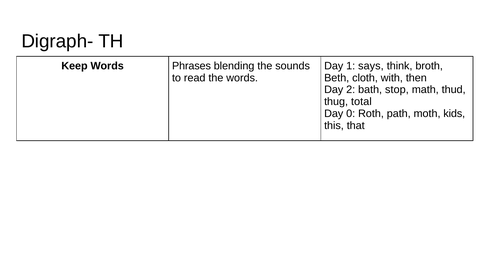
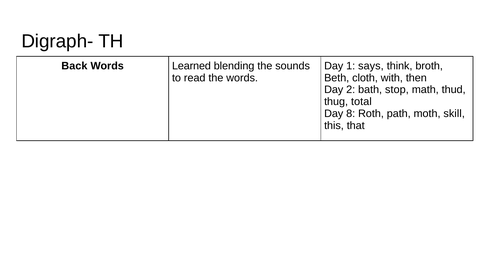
Keep: Keep -> Back
Phrases: Phrases -> Learned
0: 0 -> 8
kids: kids -> skill
